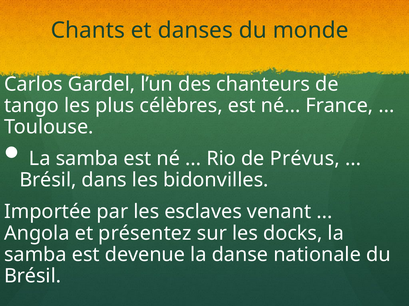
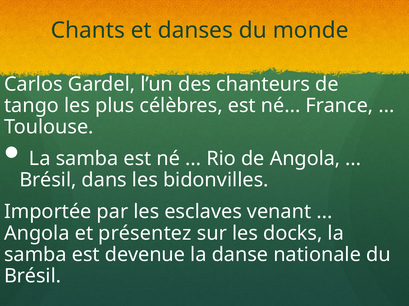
de Prévus: Prévus -> Angola
